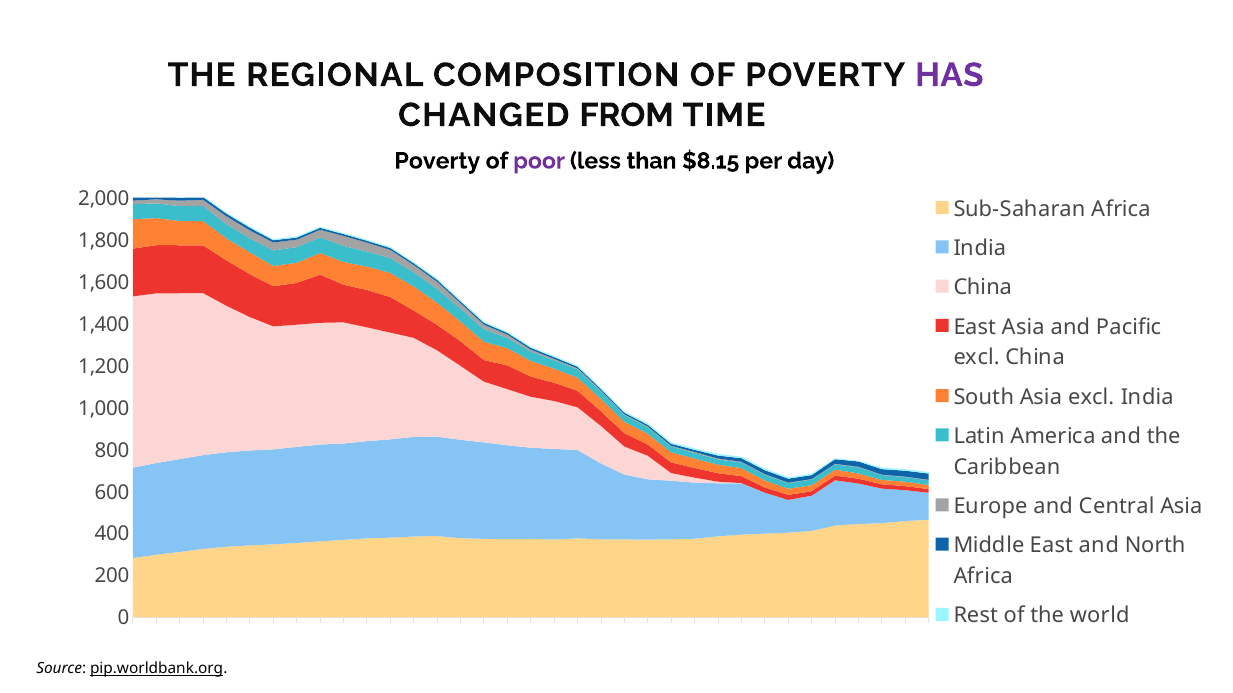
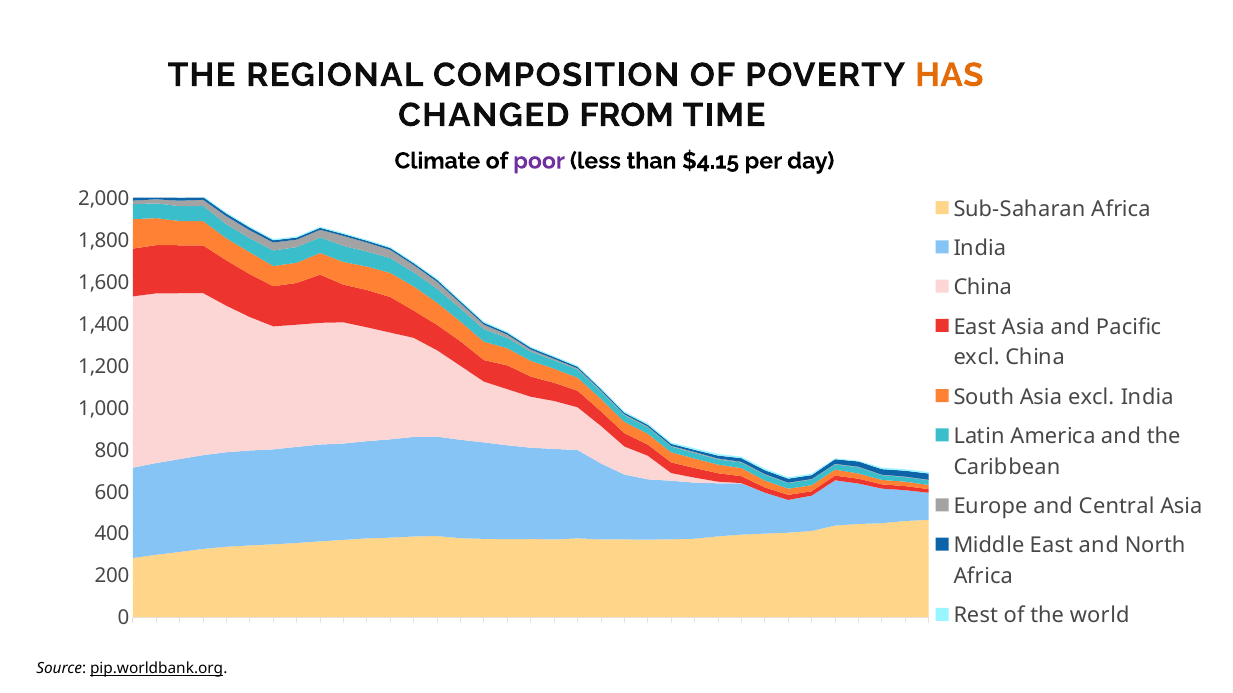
HAS colour: purple -> orange
Poverty at (437, 161): Poverty -> Climate
$8.15: $8.15 -> $4.15
